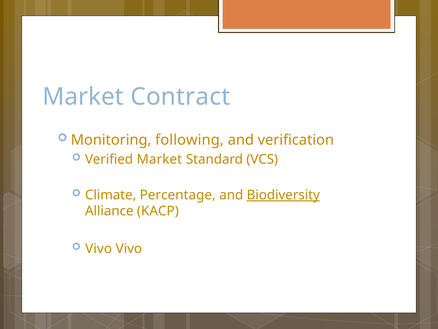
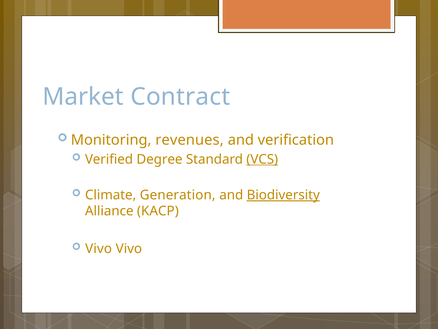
following: following -> revenues
Verified Market: Market -> Degree
VCS underline: none -> present
Percentage: Percentage -> Generation
